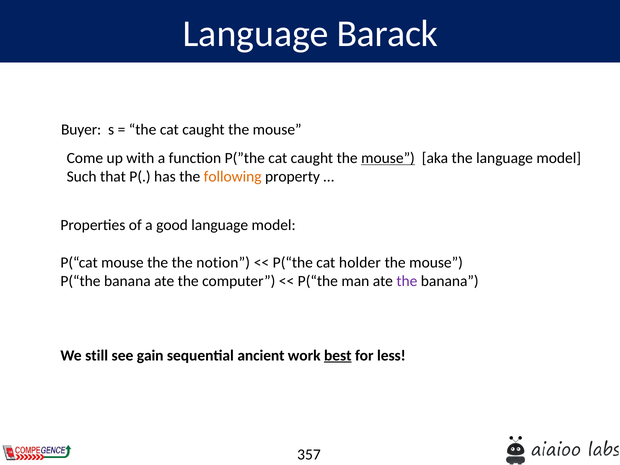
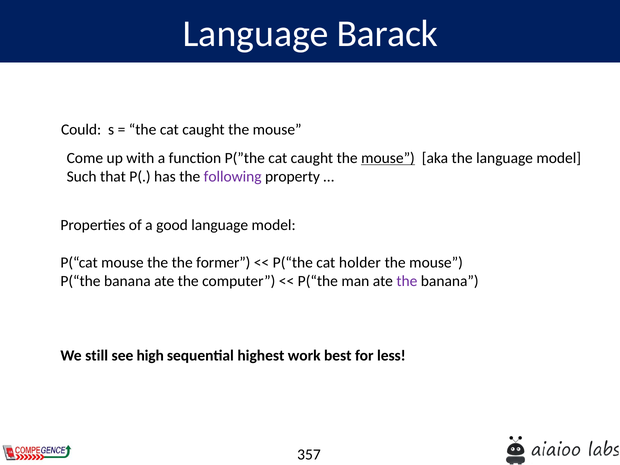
Buyer: Buyer -> Could
following colour: orange -> purple
notion: notion -> former
gain: gain -> high
ancient: ancient -> highest
best underline: present -> none
